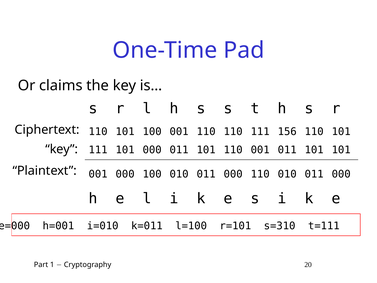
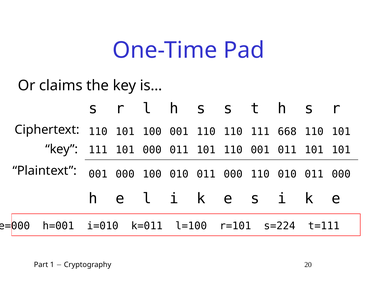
156: 156 -> 668
s=310: s=310 -> s=224
